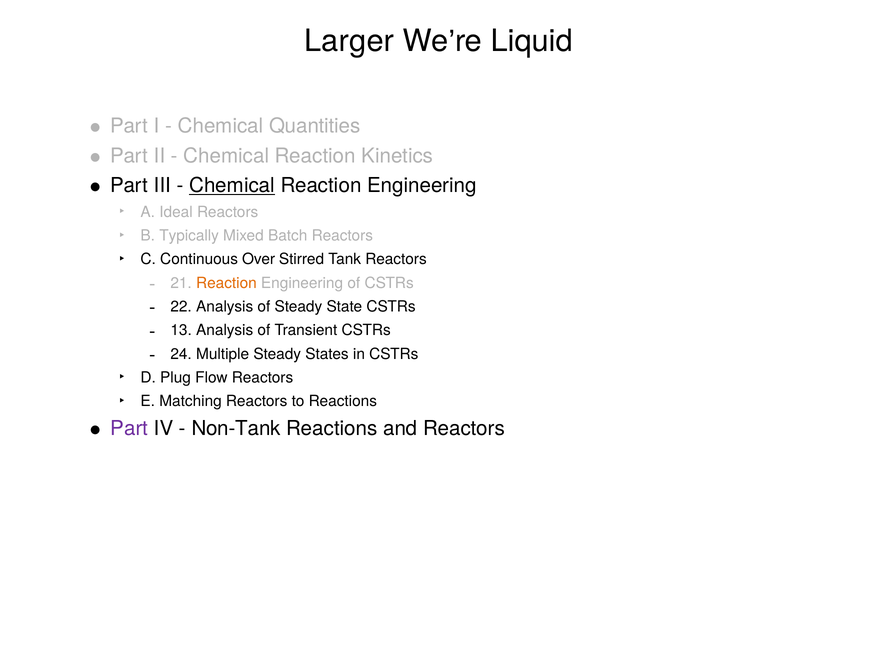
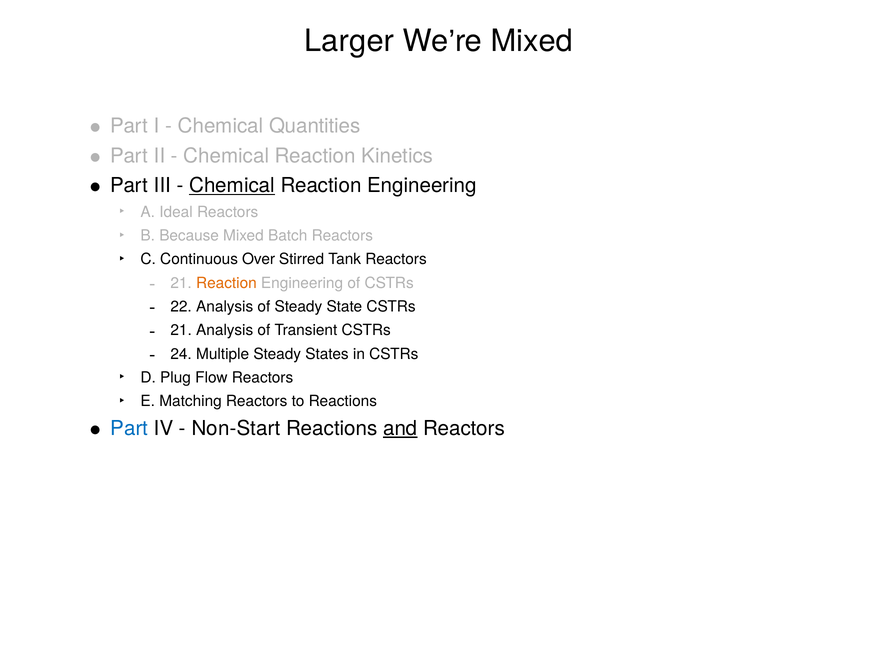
Liquid at (532, 41): Liquid -> Mixed
Typically: Typically -> Because
13 at (181, 330): 13 -> 21
Part at (129, 428) colour: purple -> blue
Non-Tank: Non-Tank -> Non-Start
and underline: none -> present
